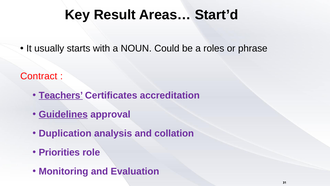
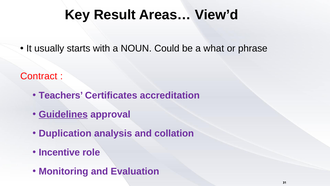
Start’d: Start’d -> View’d
roles: roles -> what
Teachers underline: present -> none
Priorities: Priorities -> Incentive
